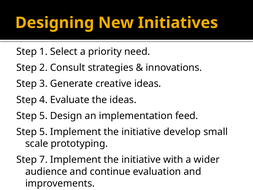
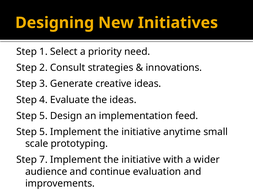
develop: develop -> anytime
